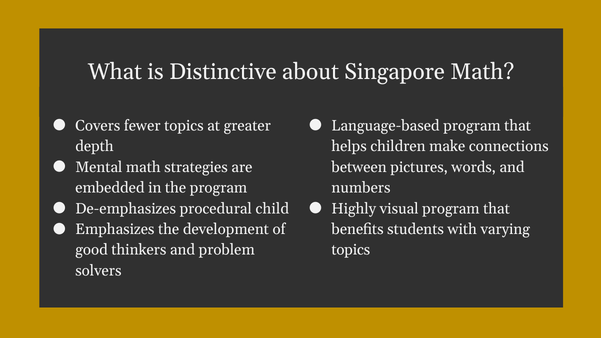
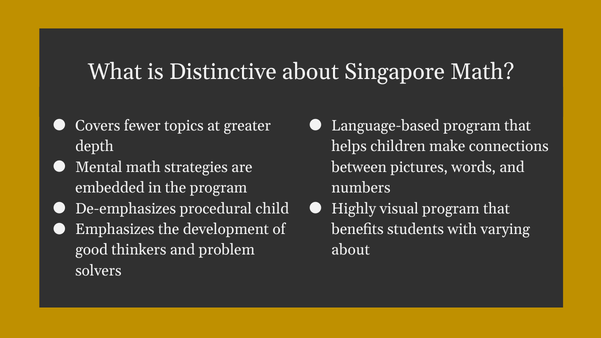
topics at (351, 250): topics -> about
